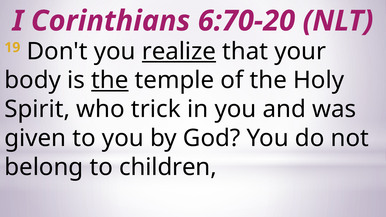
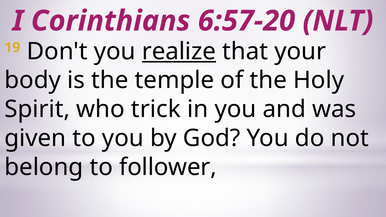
6:70-20: 6:70-20 -> 6:57-20
the at (110, 80) underline: present -> none
children: children -> follower
